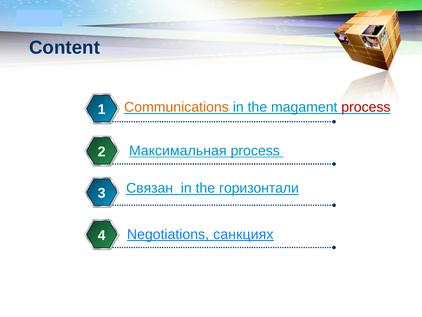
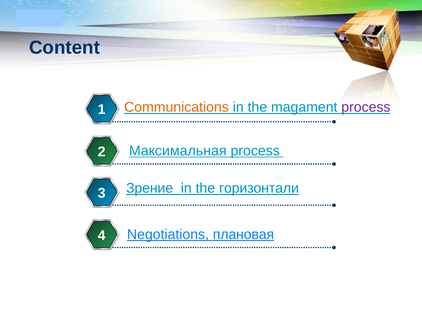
process at (366, 107) colour: red -> purple
Связан: Связан -> Зрение
санкциях: санкциях -> плановая
